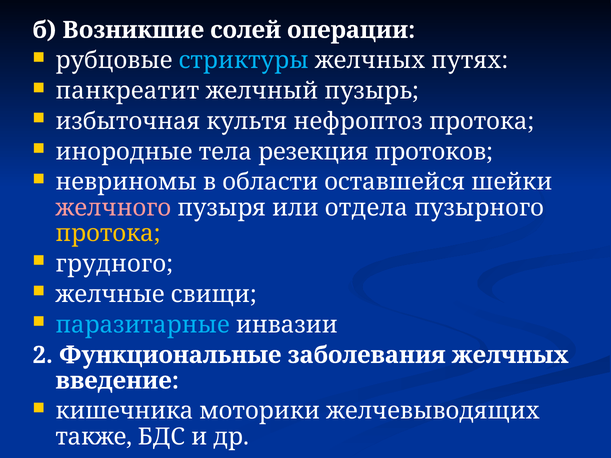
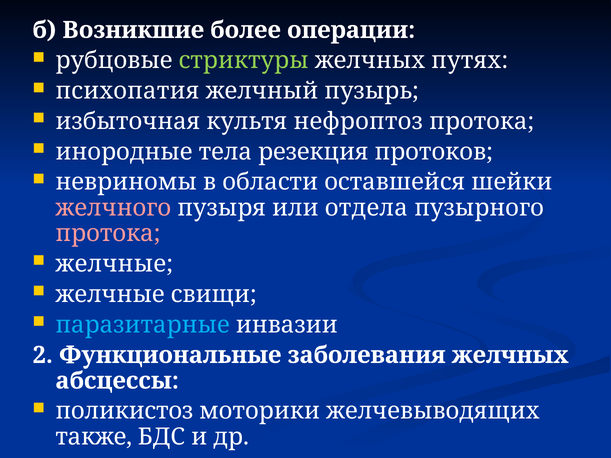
солей: солей -> более
стриктуры colour: light blue -> light green
панкреатит: панкреатит -> психопатия
протока at (108, 234) colour: yellow -> pink
грудного at (114, 264): грудного -> желчные
введение: введение -> абсцессы
кишечника: кишечника -> поликистоз
